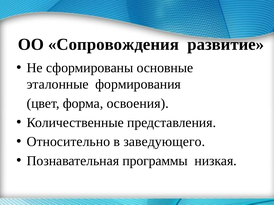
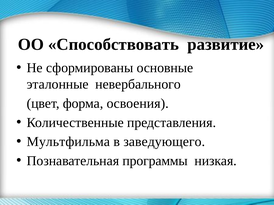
Сопровождения: Сопровождения -> Способствовать
формирования: формирования -> невербального
Относительно: Относительно -> Мультфильма
